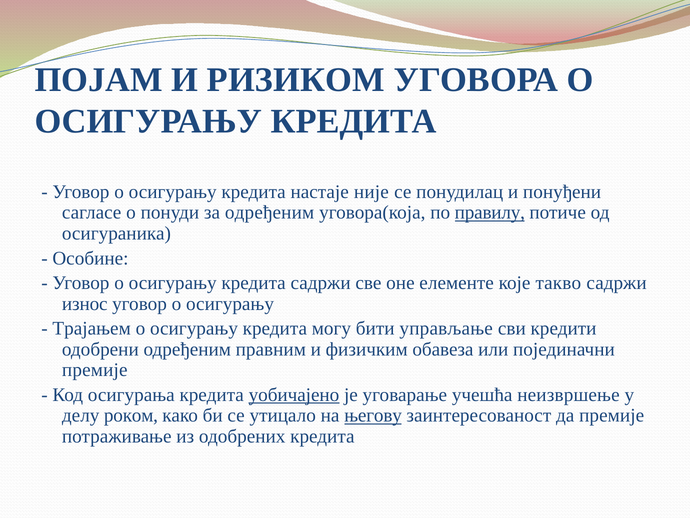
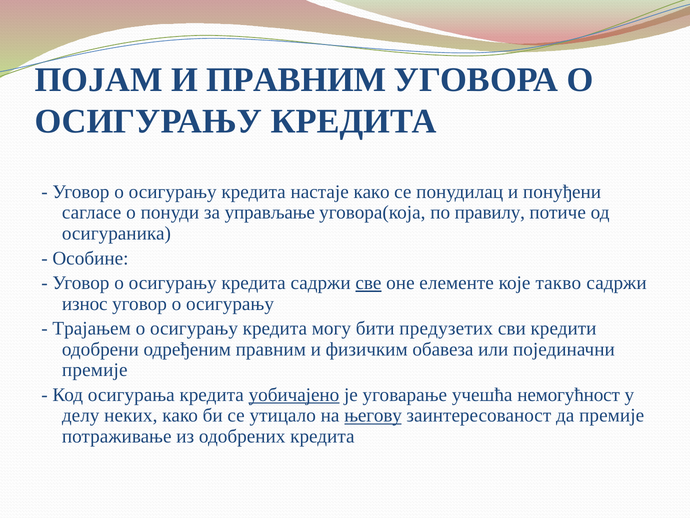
И РИЗИКОМ: РИЗИКОМ -> ПРАВНИМ
настаје није: није -> како
за одређеним: одређеним -> управљање
правилу underline: present -> none
све underline: none -> present
управљање: управљање -> предузетих
неизвршење: неизвршење -> немогућност
роком: роком -> неких
